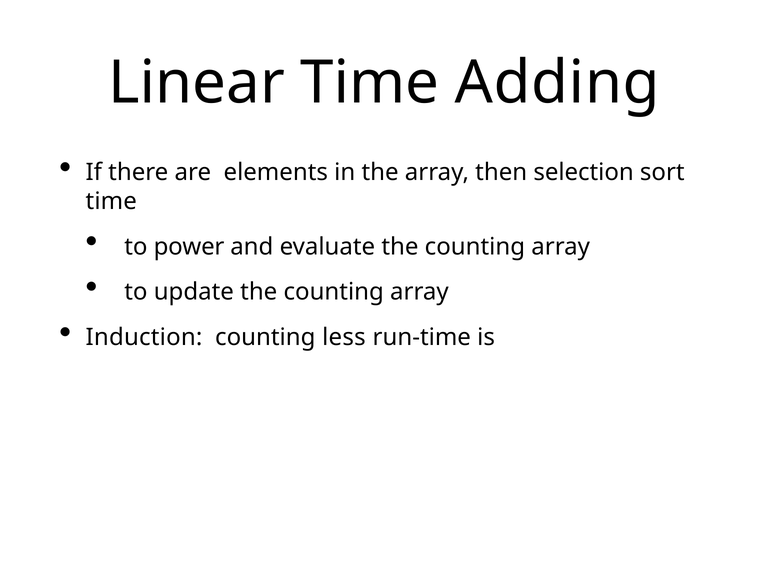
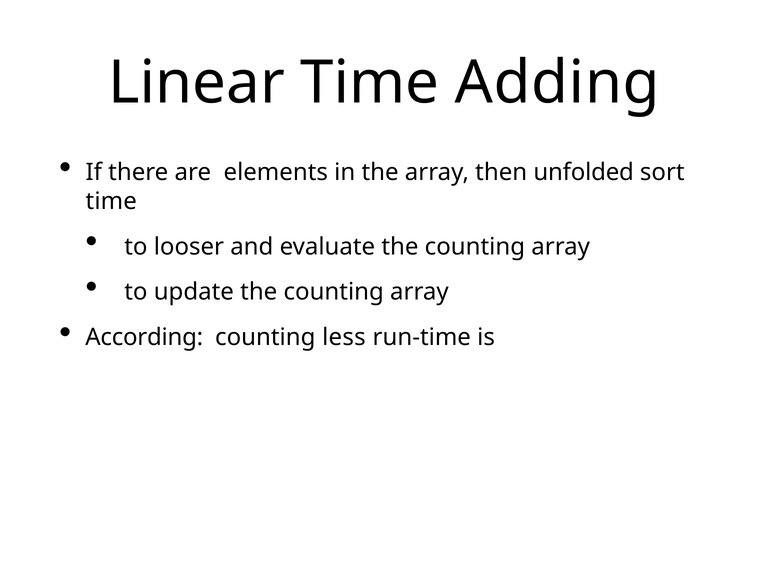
selection: selection -> unfolded
power: power -> looser
Induction: Induction -> According
